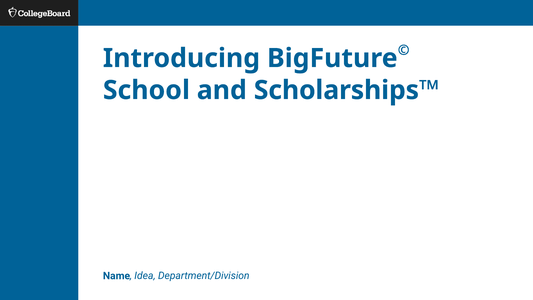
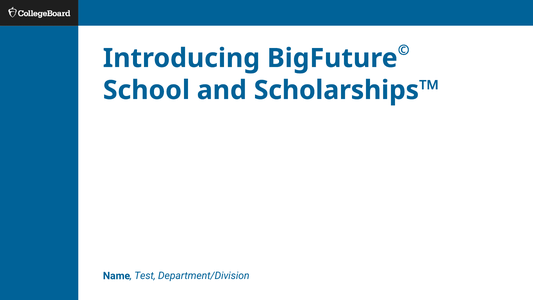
Idea: Idea -> Test
